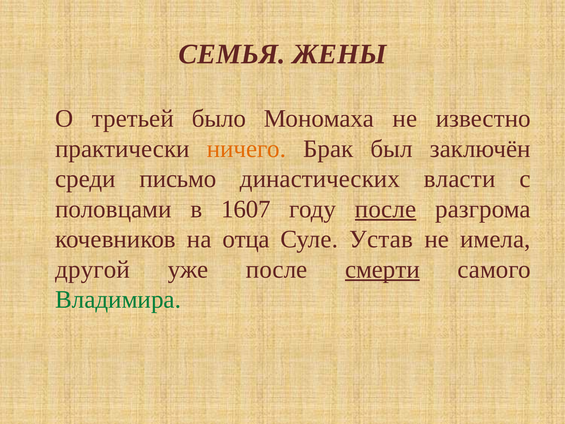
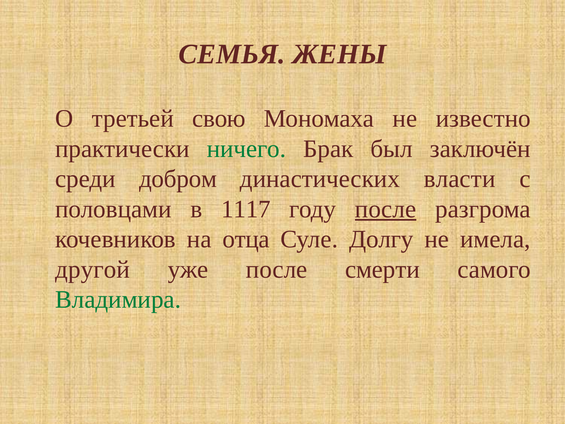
было: было -> свою
ничего colour: orange -> green
письмо: письмо -> добром
1607: 1607 -> 1117
Устав: Устав -> Долгу
смерти underline: present -> none
